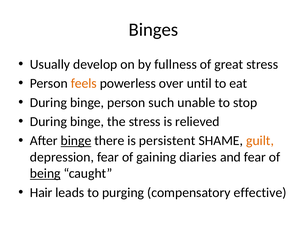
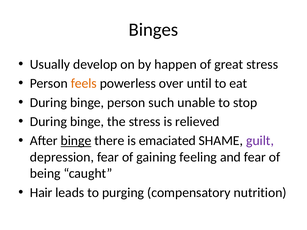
fullness: fullness -> happen
persistent: persistent -> emaciated
guilt colour: orange -> purple
diaries: diaries -> feeling
being underline: present -> none
effective: effective -> nutrition
